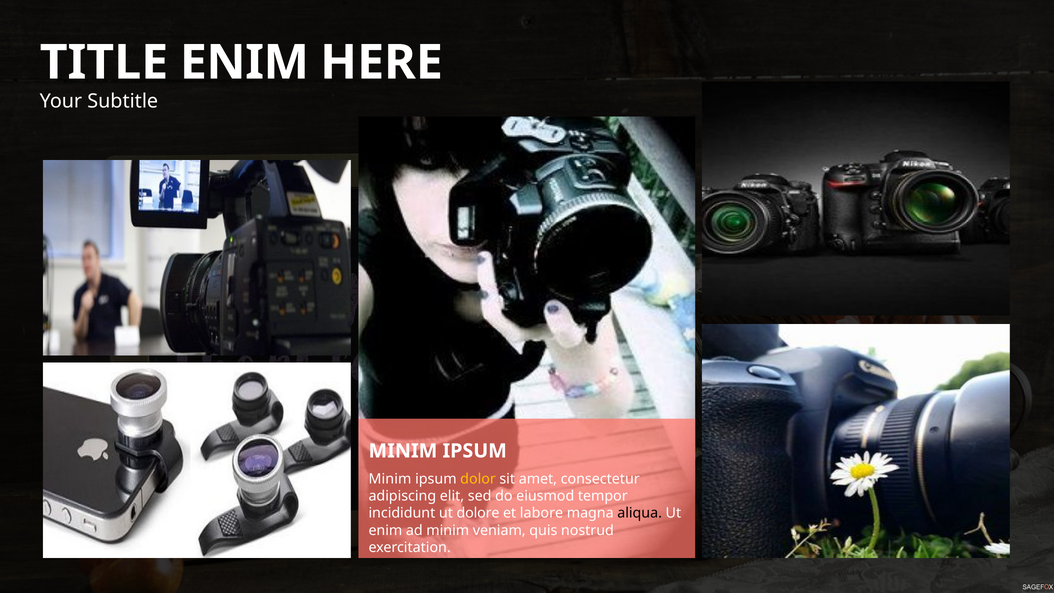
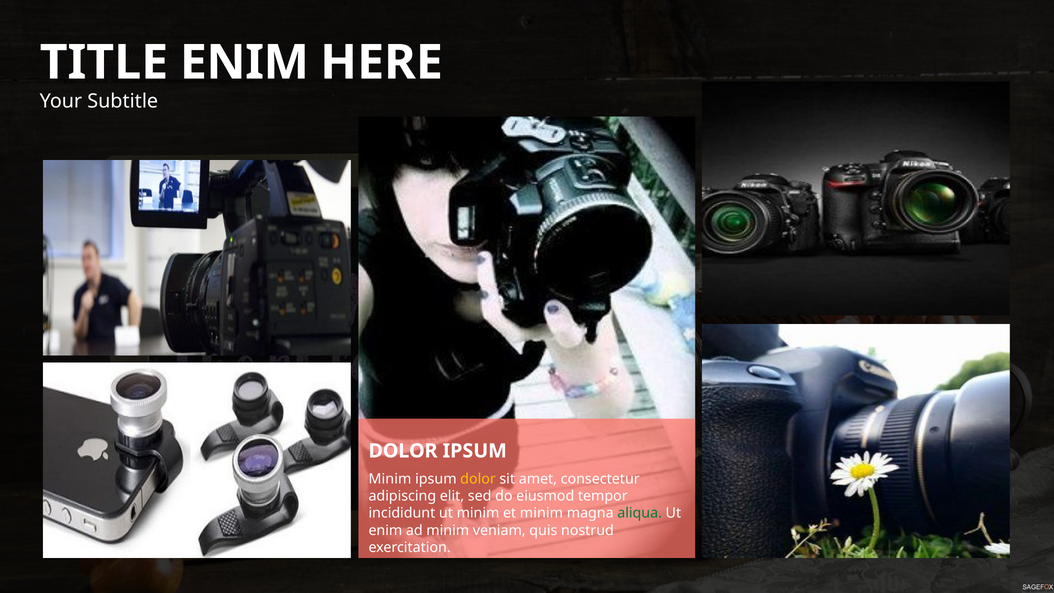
MINIM at (403, 451): MINIM -> DOLOR
ut dolore: dolore -> minim
et labore: labore -> minim
aliqua colour: black -> green
